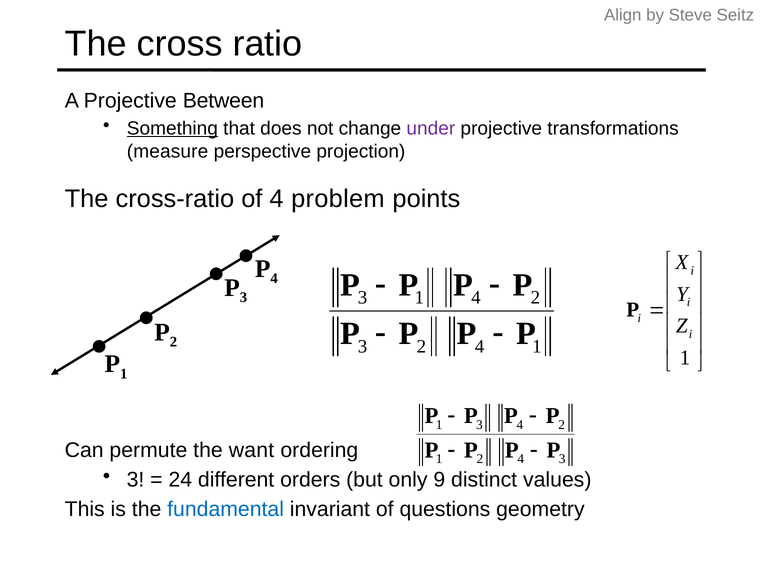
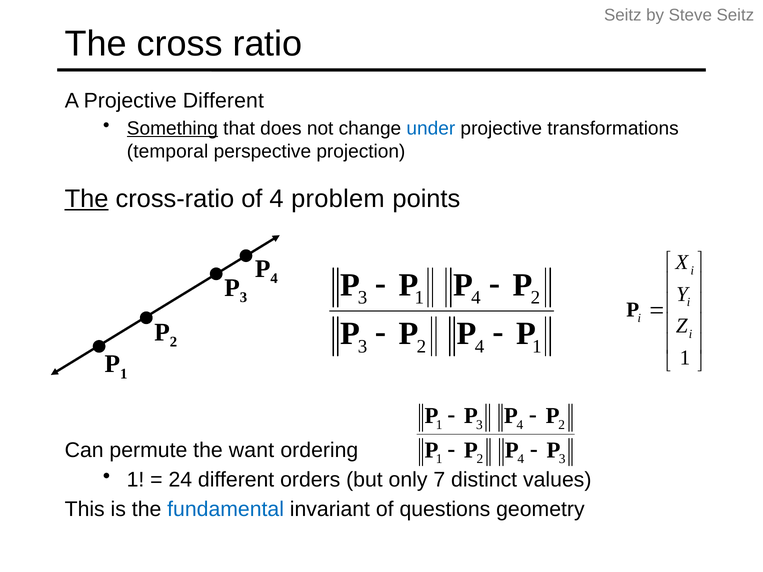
Align at (623, 15): Align -> Seitz
Projective Between: Between -> Different
under colour: purple -> blue
measure: measure -> temporal
The at (87, 199) underline: none -> present
3 at (136, 480): 3 -> 1
9: 9 -> 7
